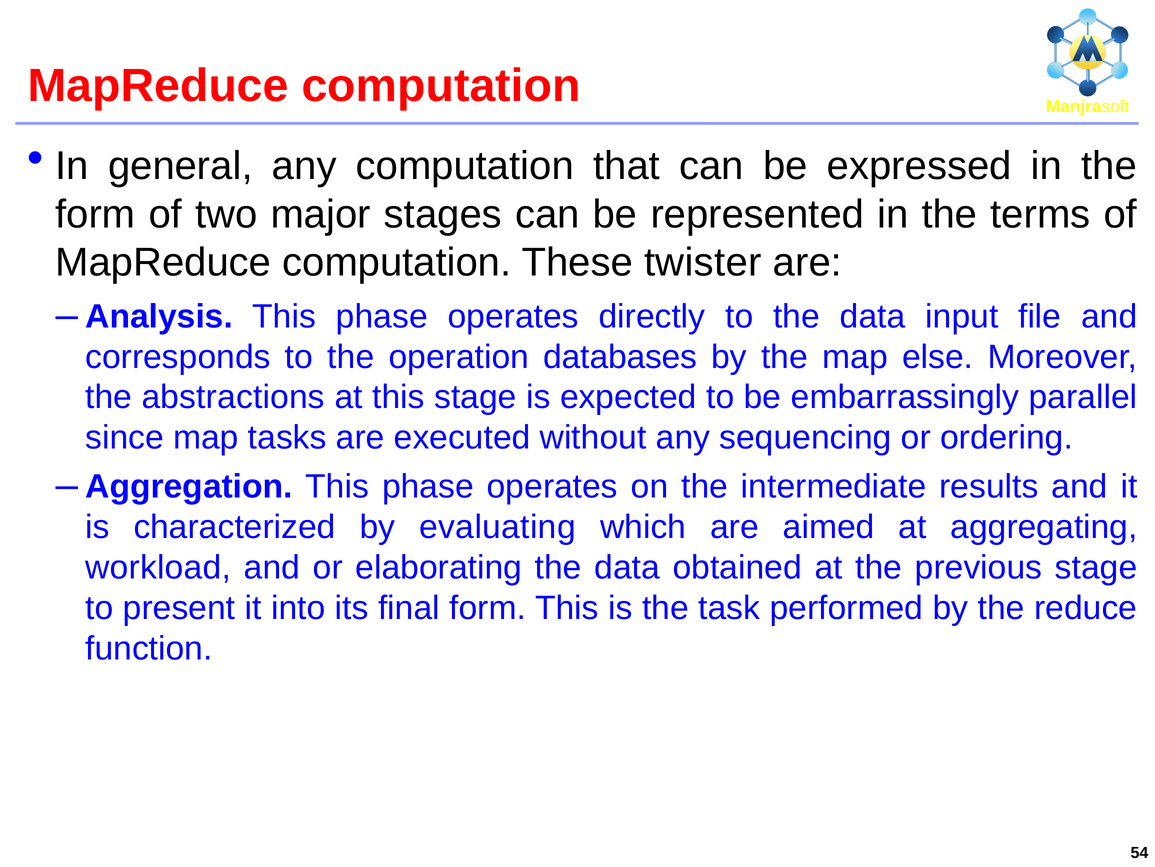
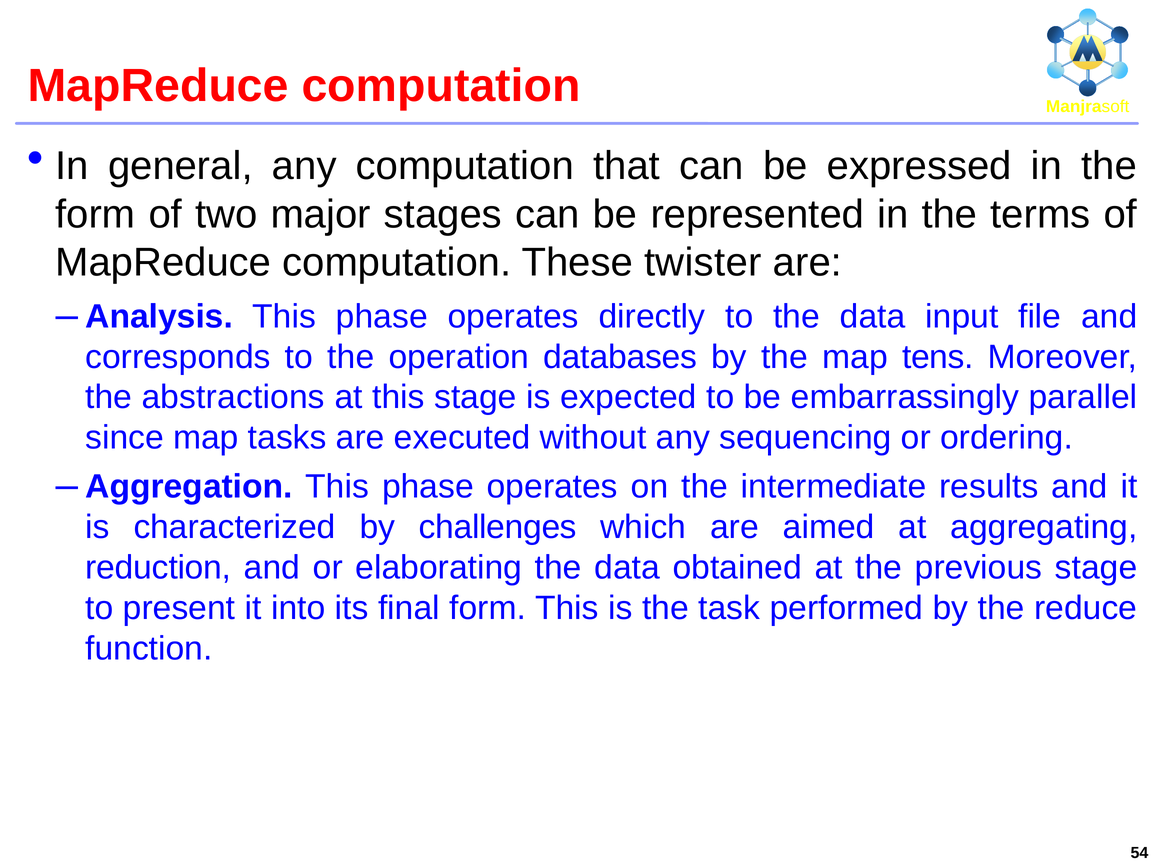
else: else -> tens
evaluating: evaluating -> challenges
workload: workload -> reduction
